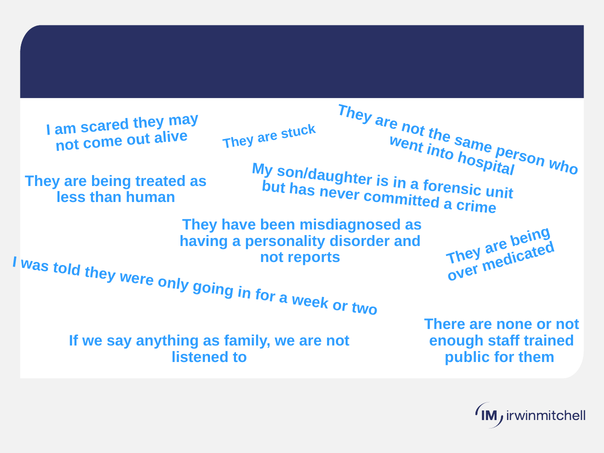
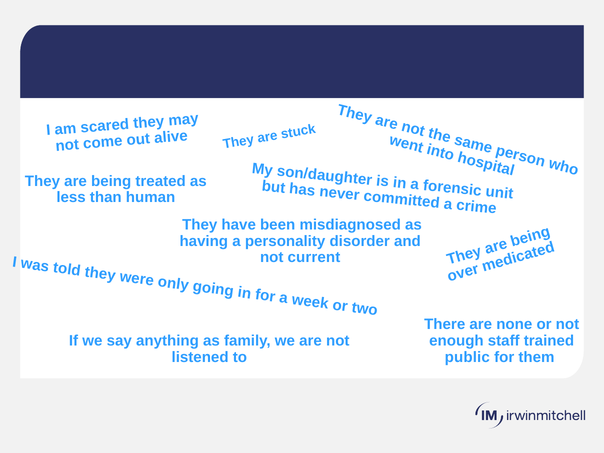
reports: reports -> current
